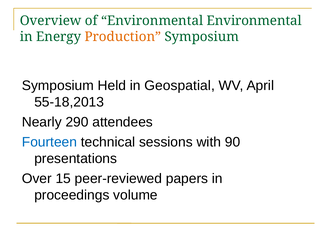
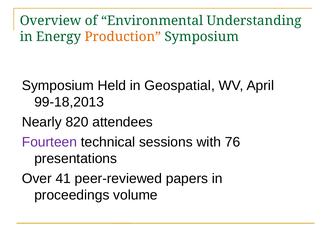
Environmental Environmental: Environmental -> Understanding
55-18,2013: 55-18,2013 -> 99-18,2013
290: 290 -> 820
Fourteen colour: blue -> purple
90: 90 -> 76
15: 15 -> 41
